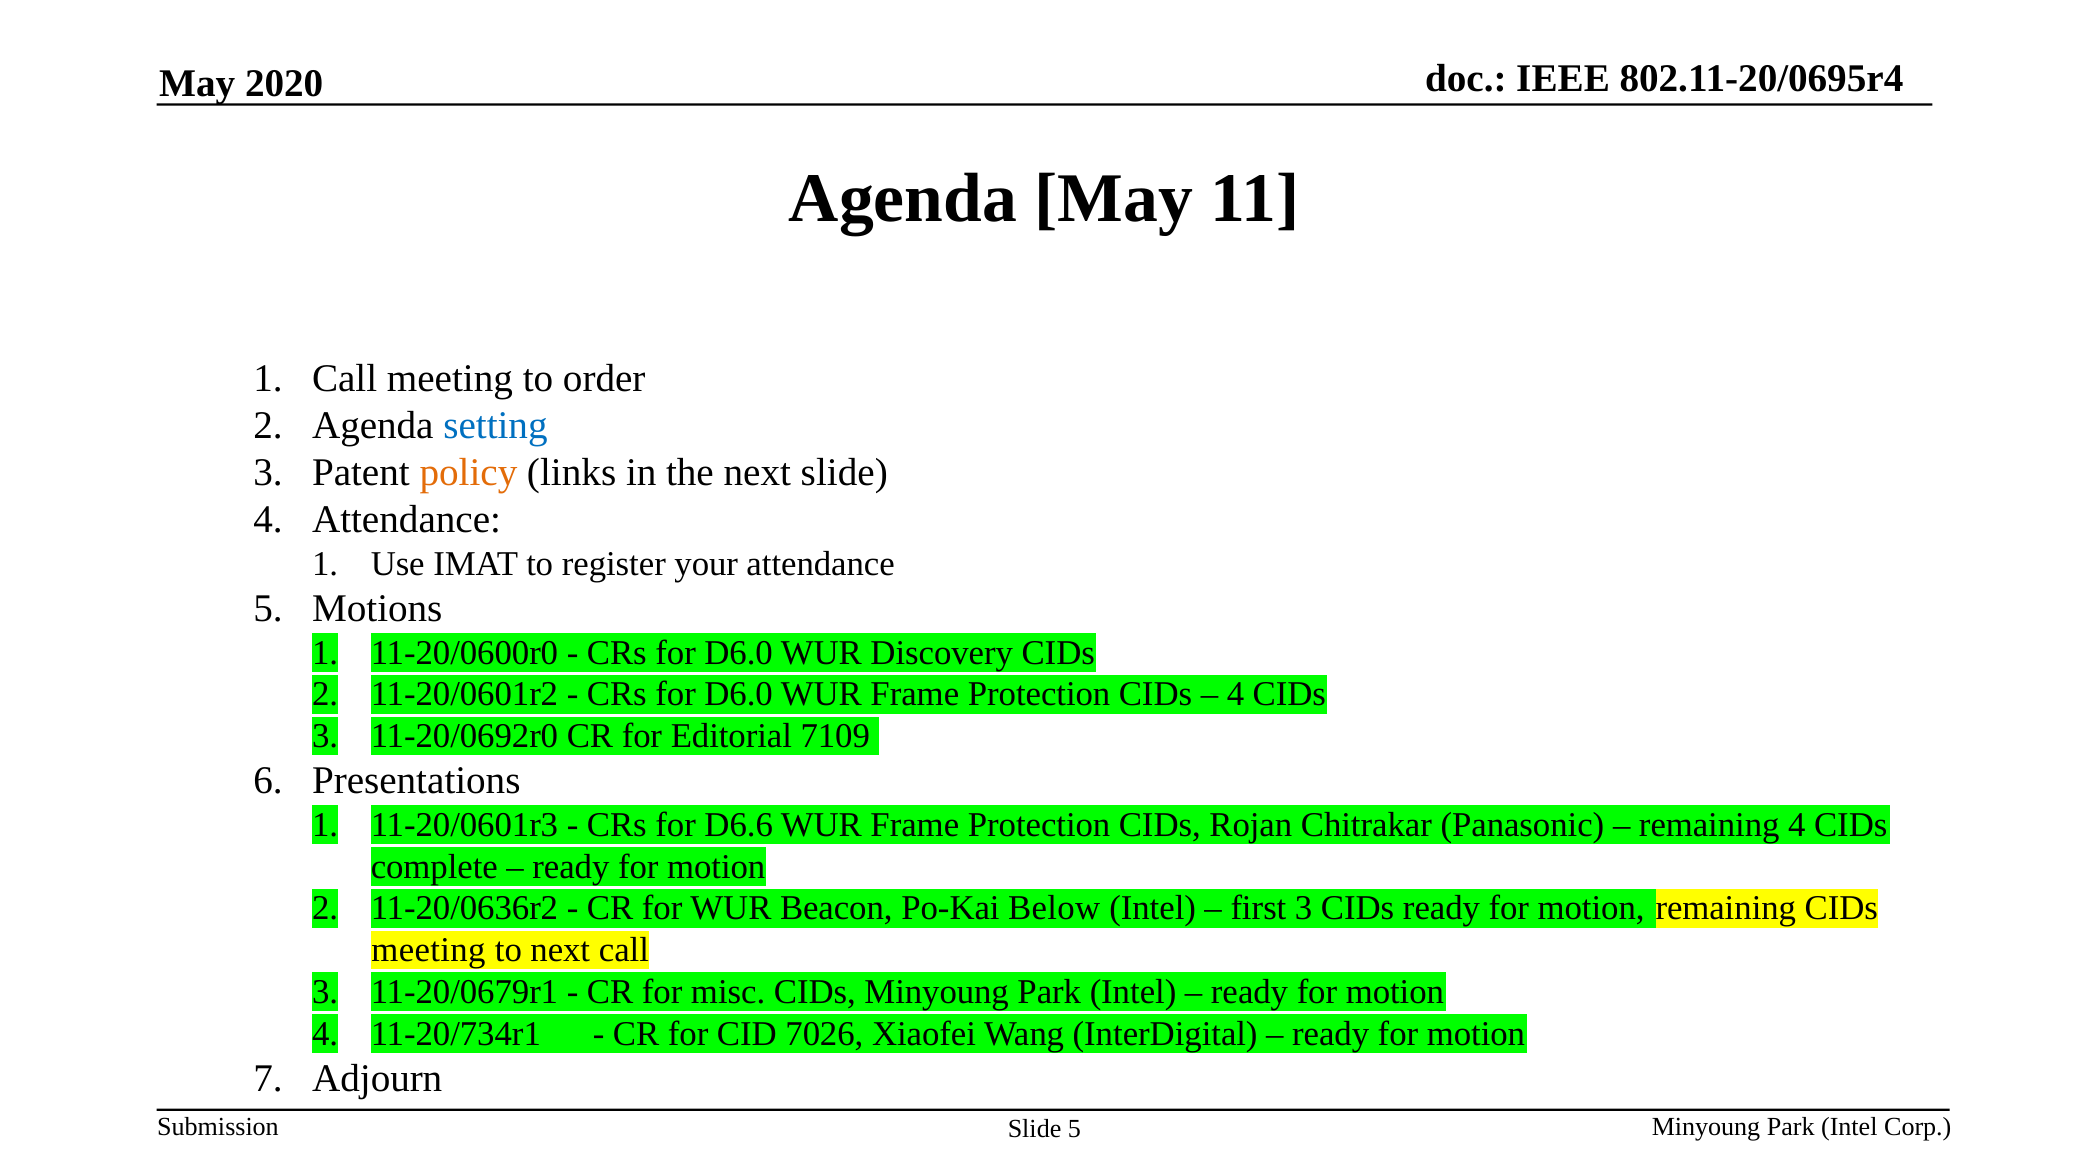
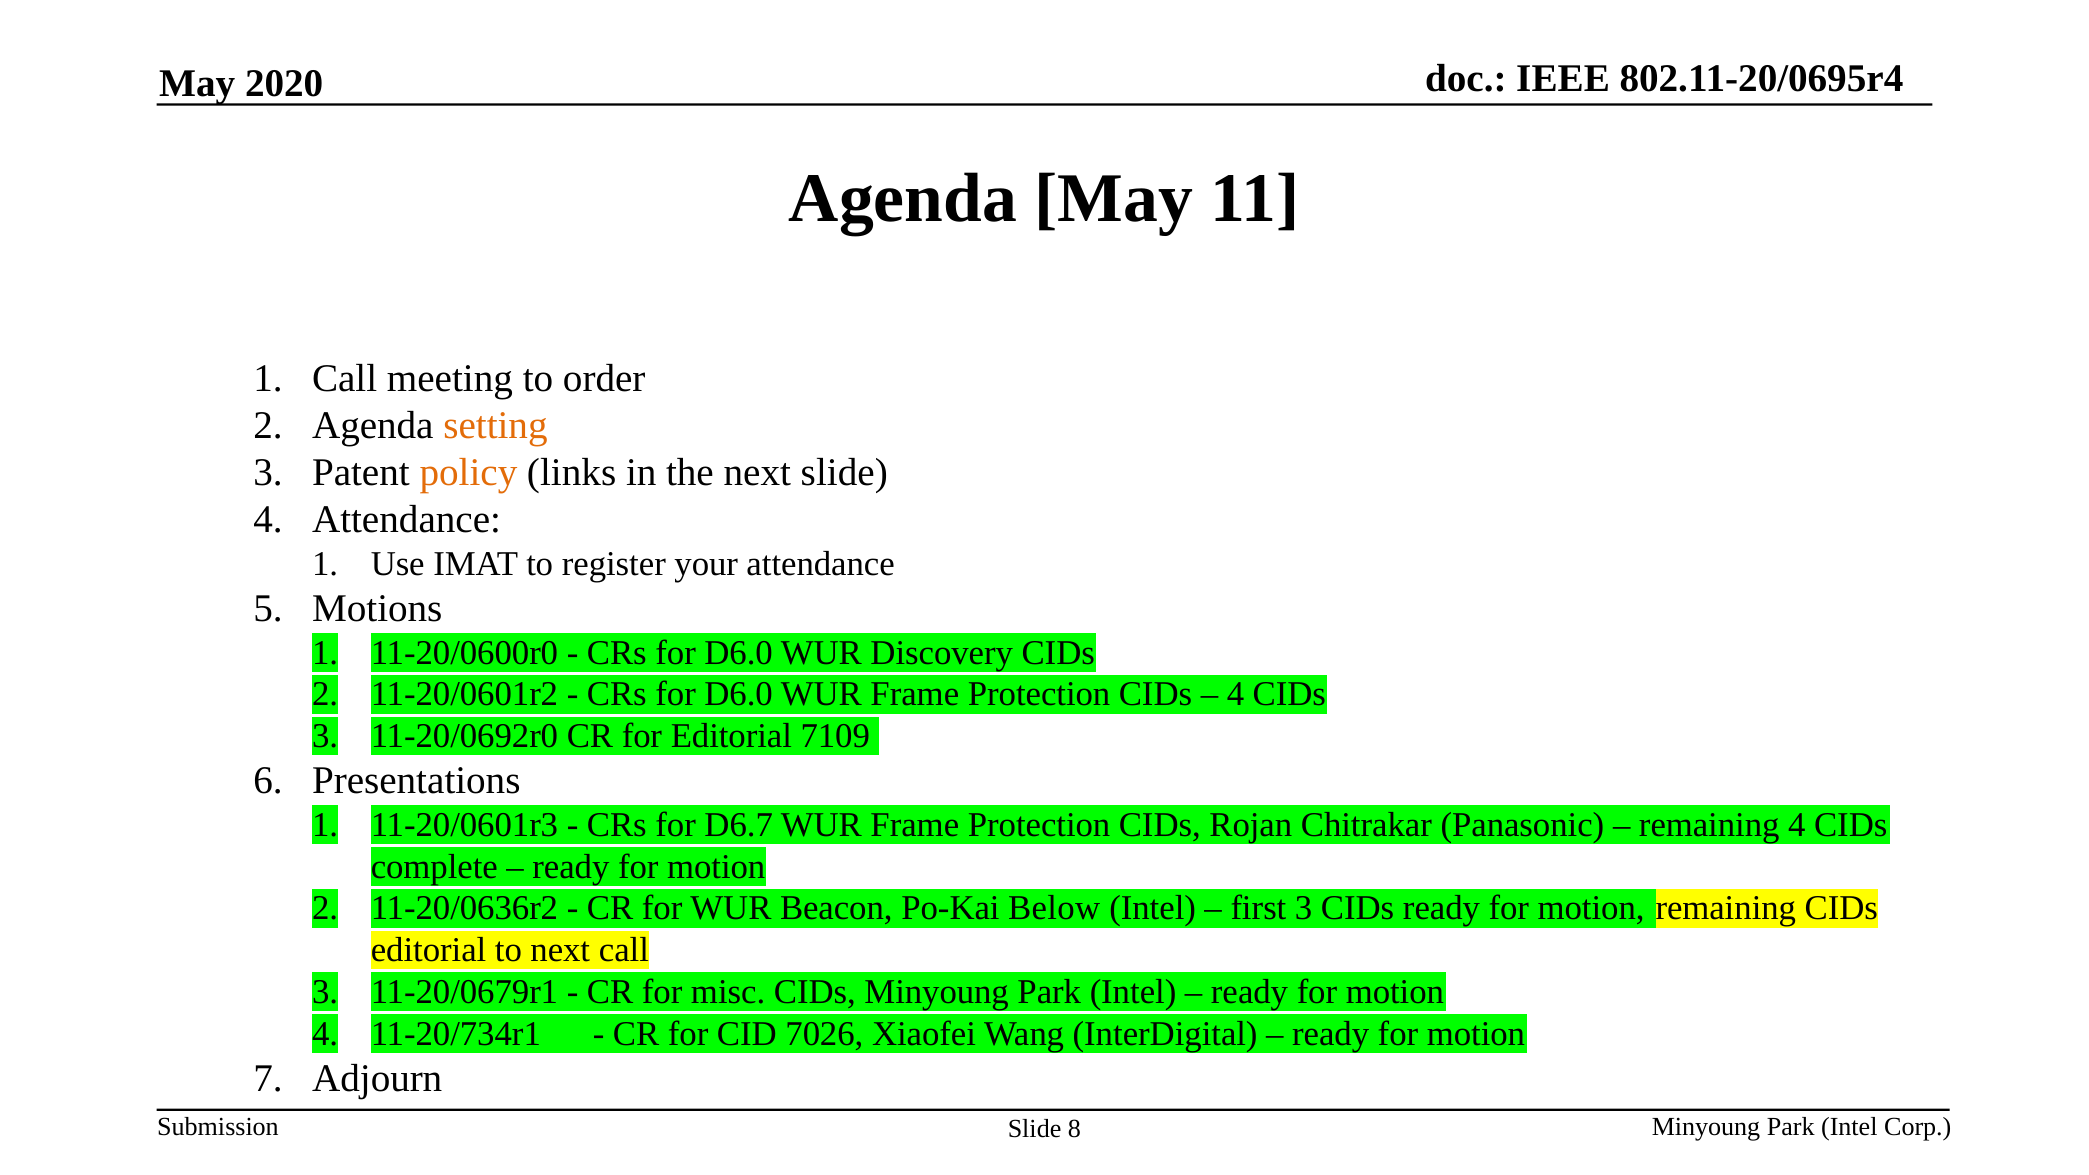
setting colour: blue -> orange
D6.6: D6.6 -> D6.7
meeting at (428, 950): meeting -> editorial
Slide 5: 5 -> 8
